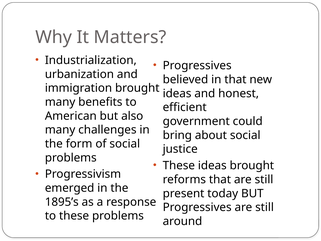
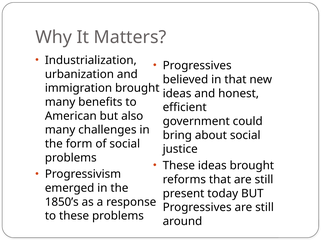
1895’s: 1895’s -> 1850’s
